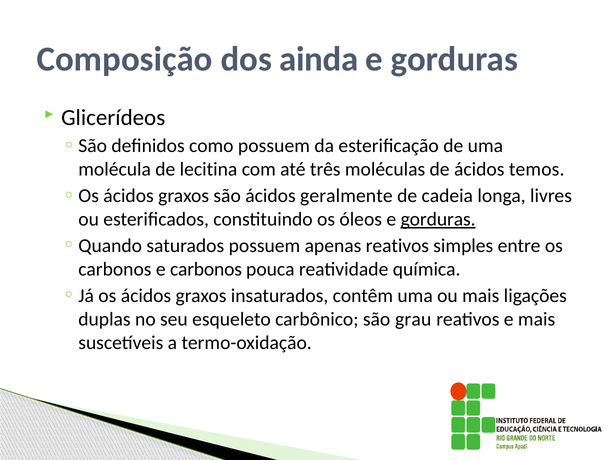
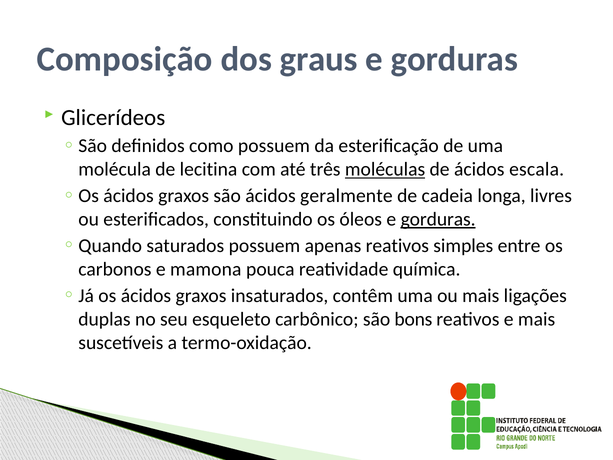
ainda: ainda -> graus
moléculas underline: none -> present
temos: temos -> escala
e carbonos: carbonos -> mamona
grau: grau -> bons
